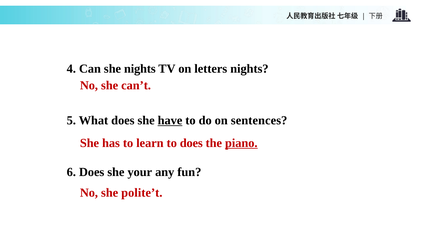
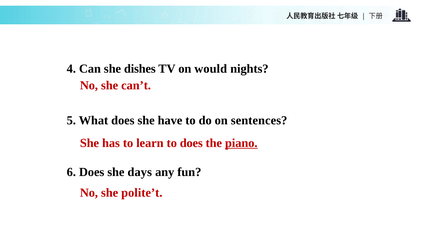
she nights: nights -> dishes
letters: letters -> would
have underline: present -> none
your: your -> days
